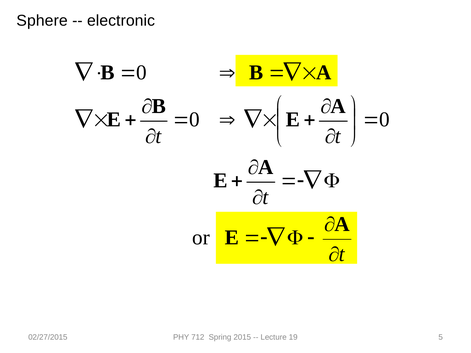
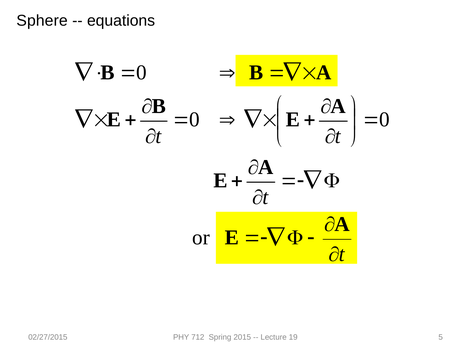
electronic: electronic -> equations
